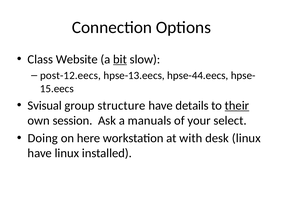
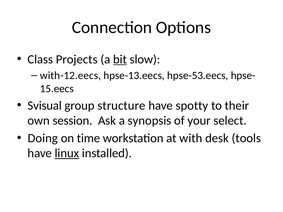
Website: Website -> Projects
post-12.eecs: post-12.eecs -> with-12.eecs
hpse-44.eecs: hpse-44.eecs -> hpse-53.eecs
details: details -> spotty
their underline: present -> none
manuals: manuals -> synopsis
here: here -> time
desk linux: linux -> tools
linux at (67, 153) underline: none -> present
